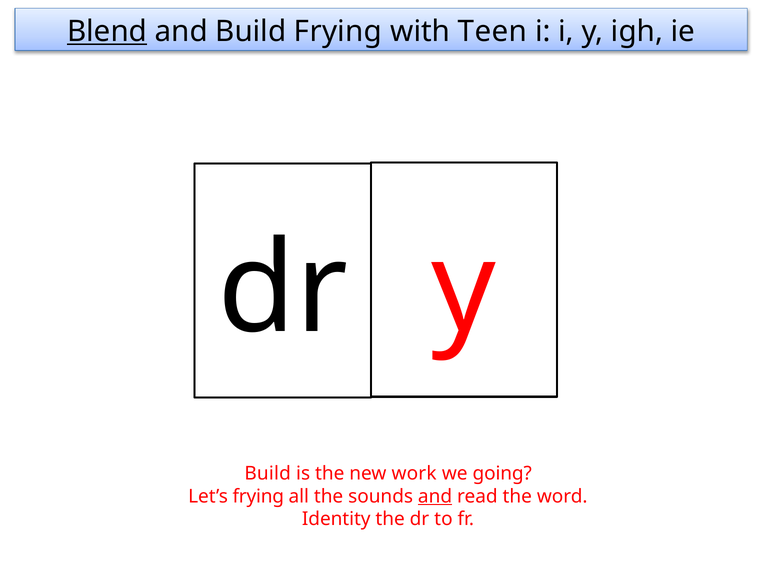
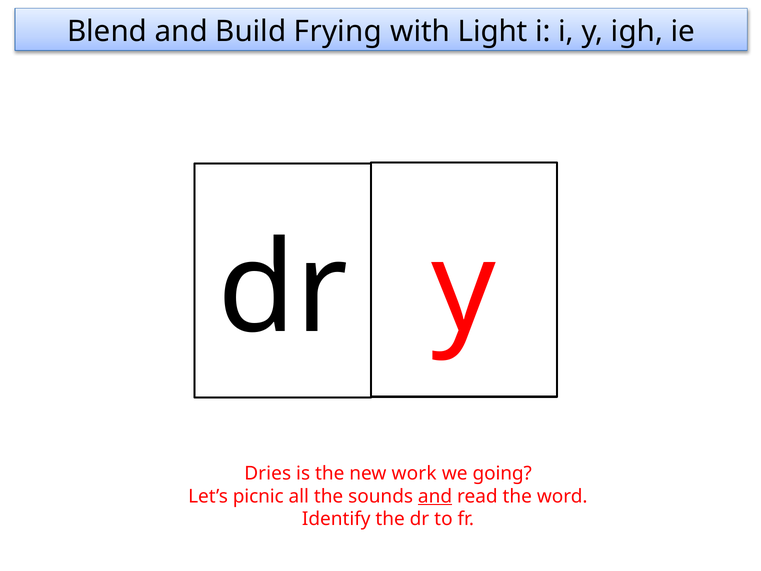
Blend underline: present -> none
Teen: Teen -> Light
Build at (268, 473): Build -> Dries
Let’s frying: frying -> picnic
Identity: Identity -> Identify
